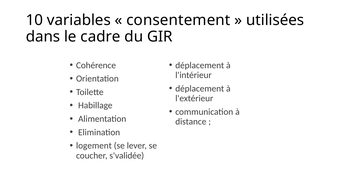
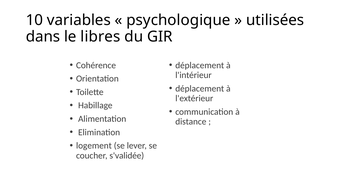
consentement: consentement -> psychologique
cadre: cadre -> libres
